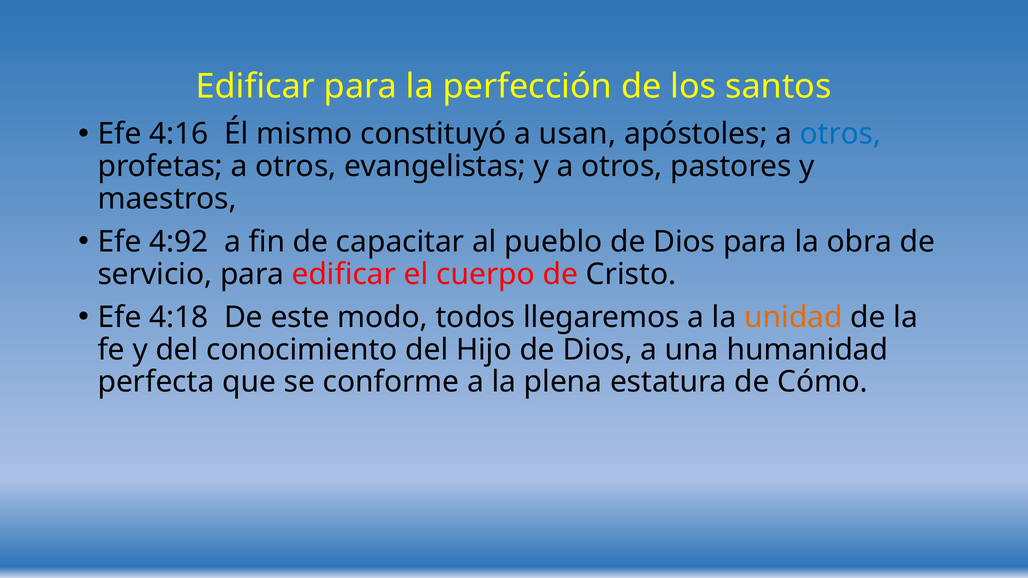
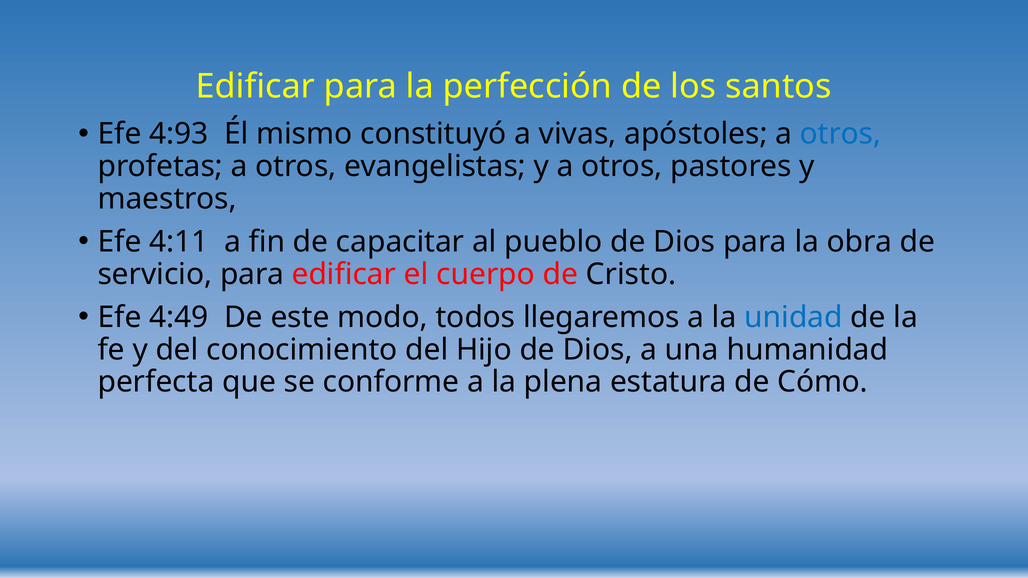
4:16: 4:16 -> 4:93
usan: usan -> vivas
4:92: 4:92 -> 4:11
4:18: 4:18 -> 4:49
unidad colour: orange -> blue
